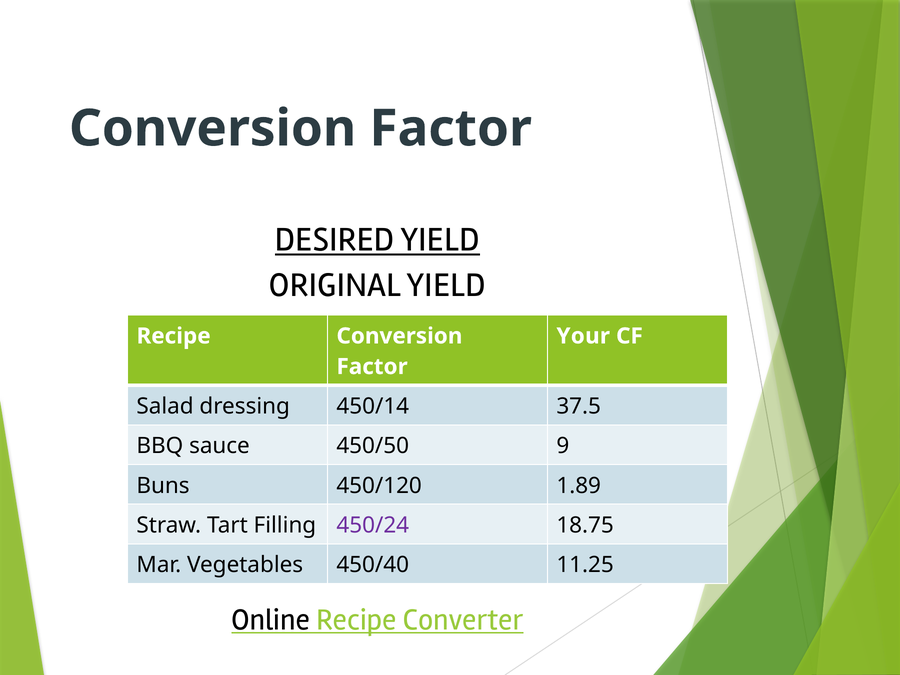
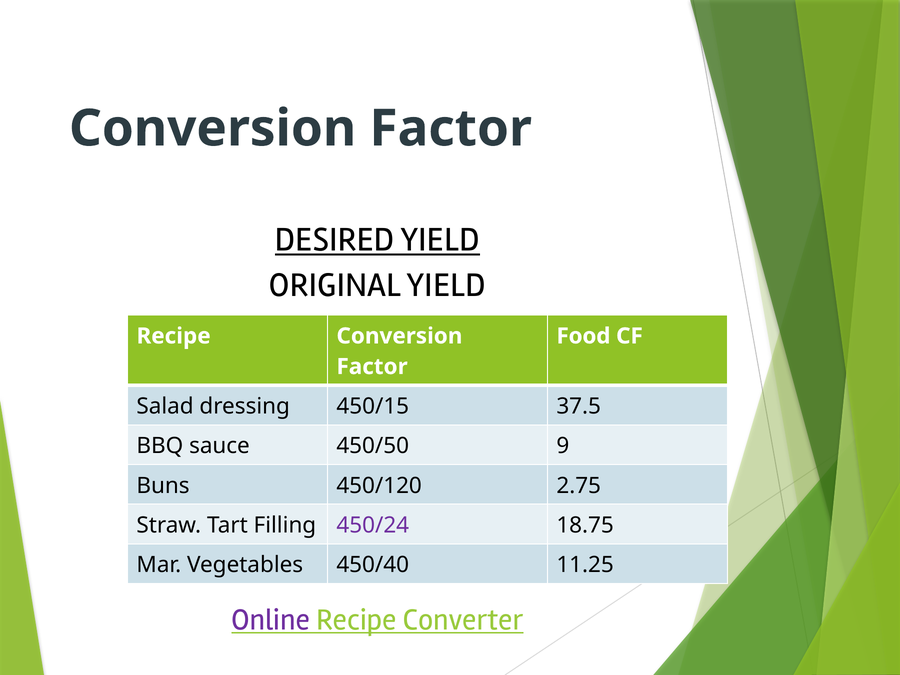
Your: Your -> Food
450/14: 450/14 -> 450/15
1.89: 1.89 -> 2.75
Online colour: black -> purple
